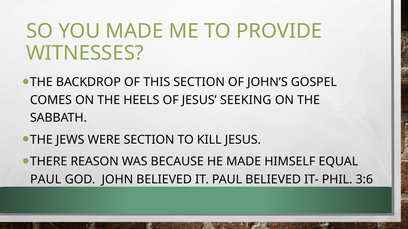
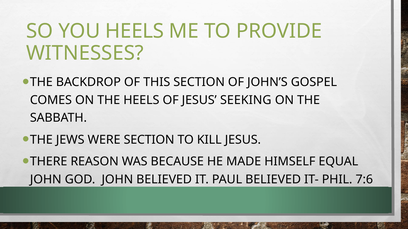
YOU MADE: MADE -> HEELS
PAUL at (46, 180): PAUL -> JOHN
3:6: 3:6 -> 7:6
